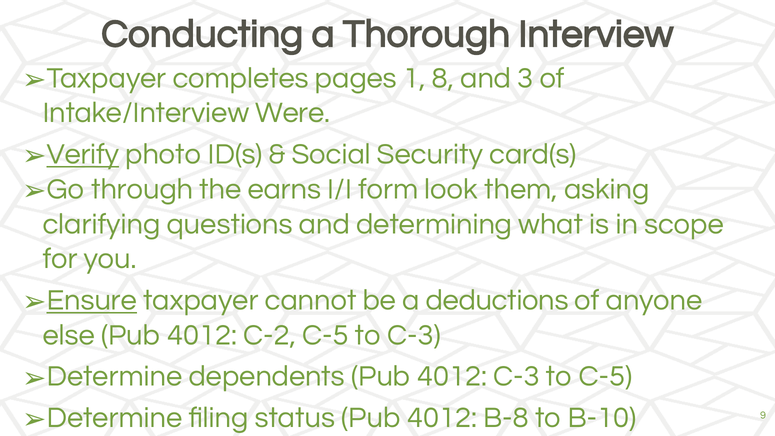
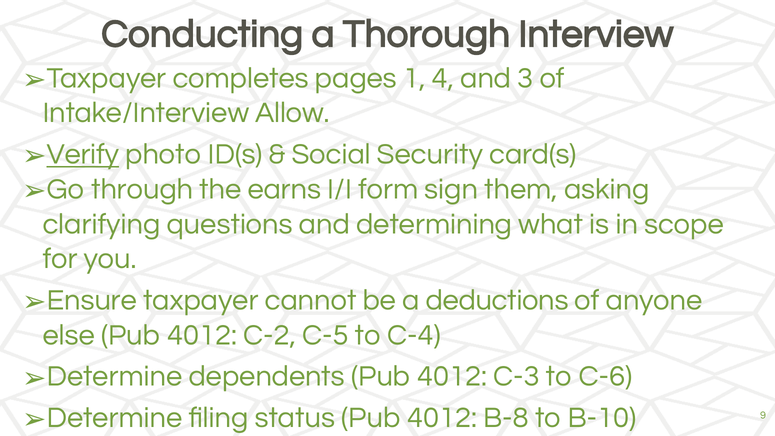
8: 8 -> 4
Were: Were -> Allow
look: look -> sign
Ensure underline: present -> none
to C-3: C-3 -> C-4
to C-5: C-5 -> C-6
